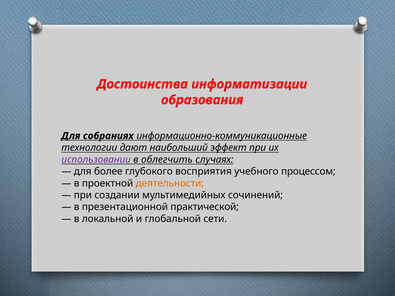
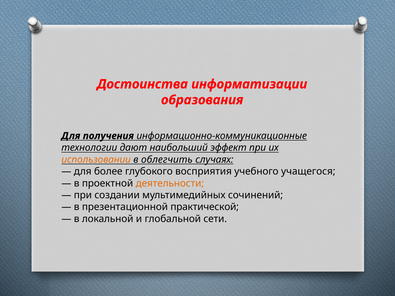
собраниях: собраниях -> получения
использовании colour: purple -> orange
процессом: процессом -> учащегося
